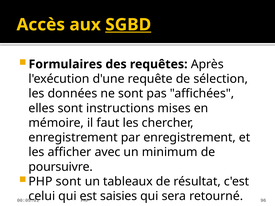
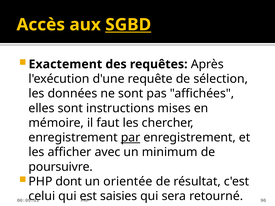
Formulaires: Formulaires -> Exactement
par underline: none -> present
PHP sont: sont -> dont
tableaux: tableaux -> orientée
